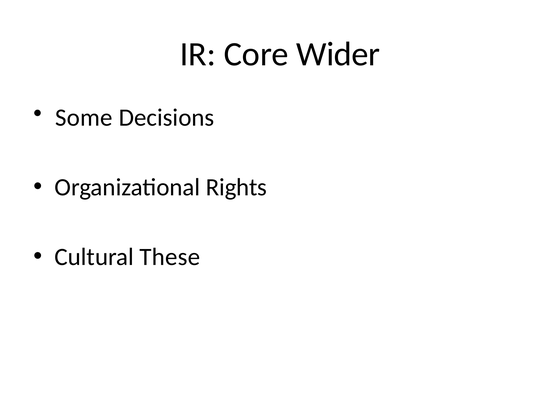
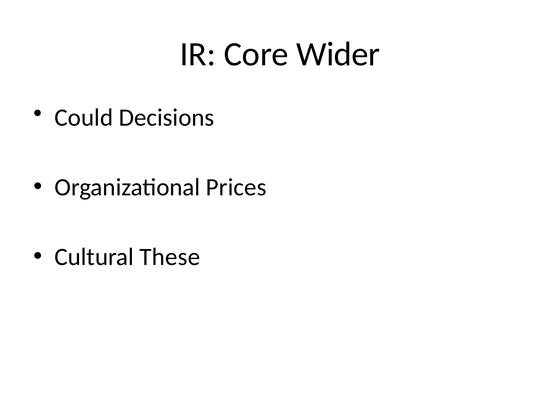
Some: Some -> Could
Rights: Rights -> Prices
